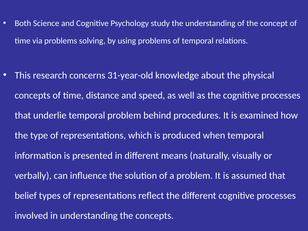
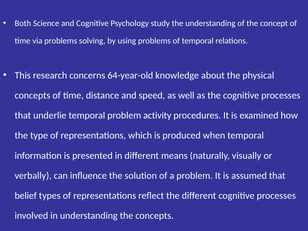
31-year-old: 31-year-old -> 64-year-old
behind: behind -> activity
